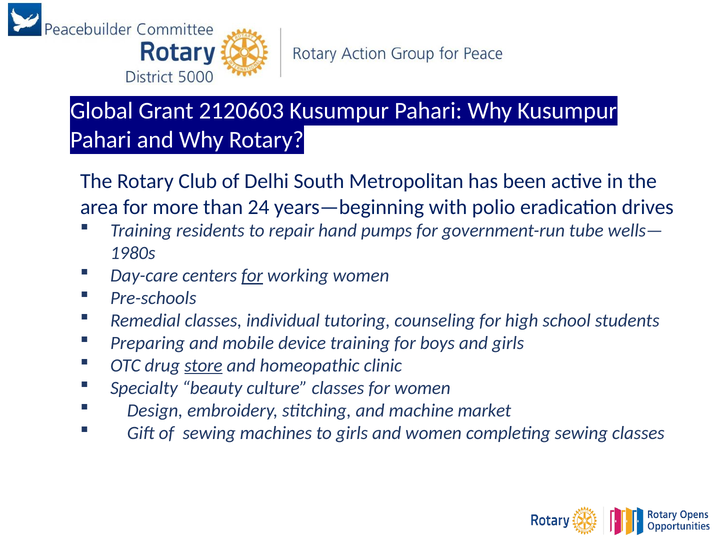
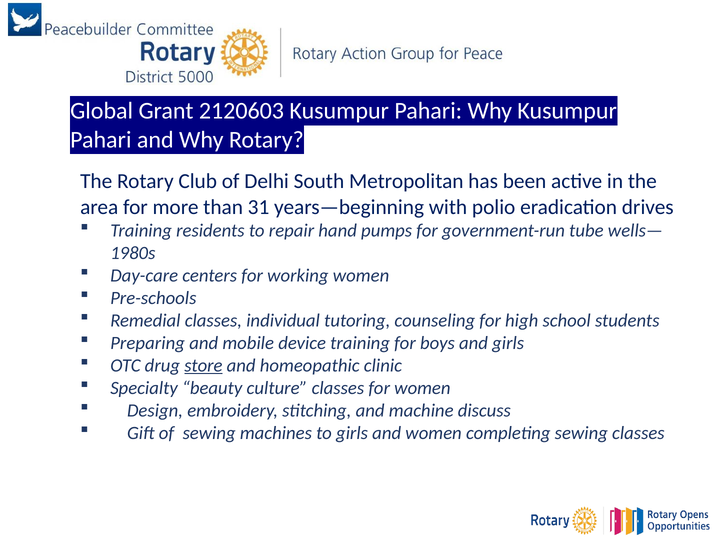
24: 24 -> 31
for at (252, 276) underline: present -> none
market: market -> discuss
